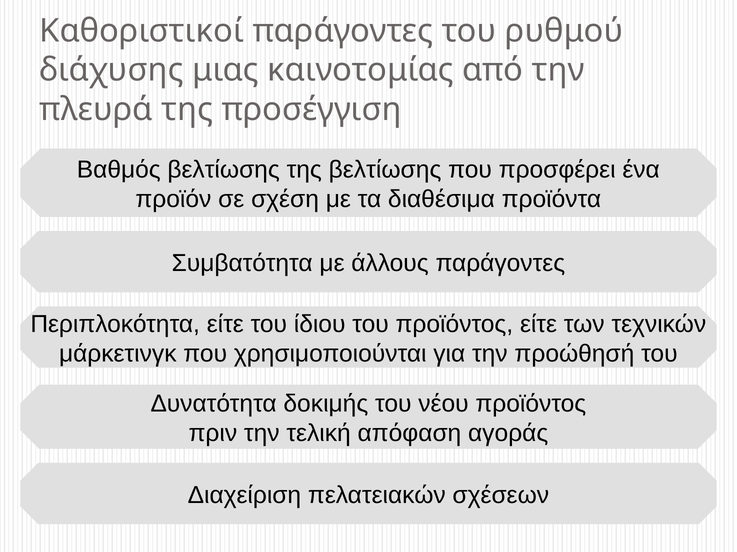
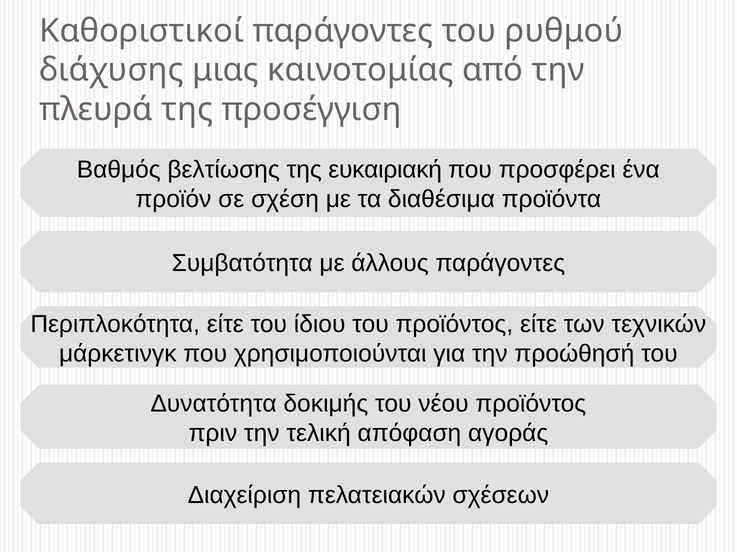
της βελτίωσης: βελτίωσης -> ευκαιριακή
